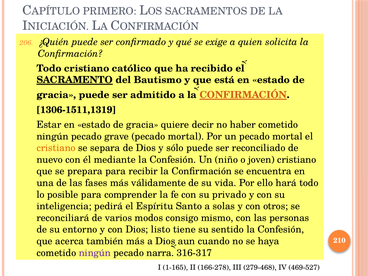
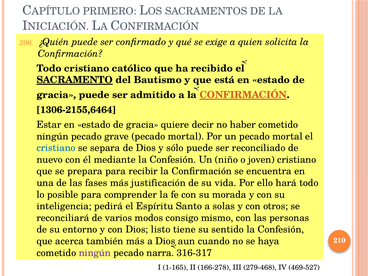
1306-1511,1319: 1306-1511,1319 -> 1306-2155,6464
cristiano at (56, 148) colour: orange -> blue
válidamente: válidamente -> justificación
privado: privado -> morada
